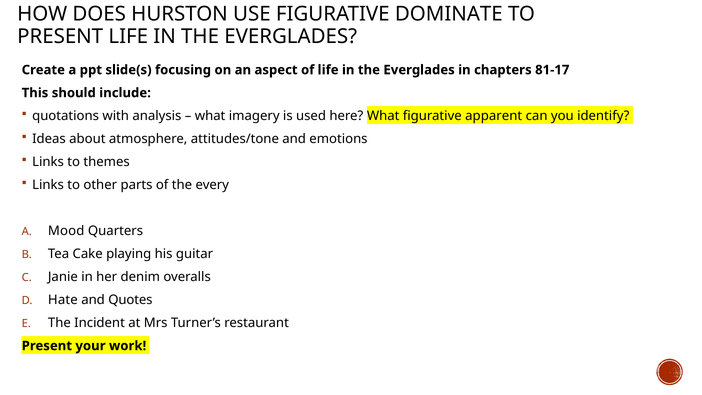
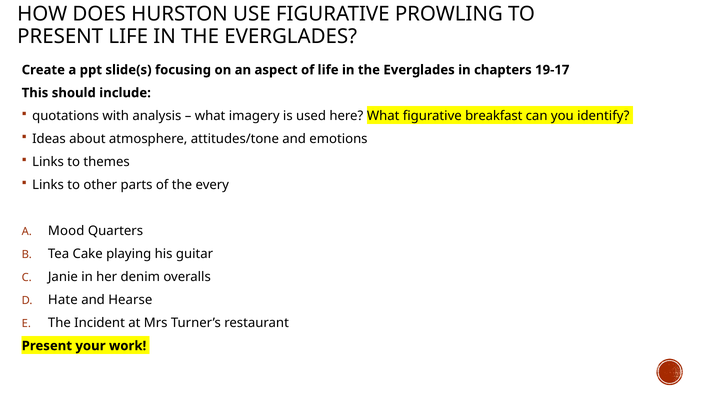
DOMINATE: DOMINATE -> PROWLING
81-17: 81-17 -> 19-17
apparent: apparent -> breakfast
Quotes: Quotes -> Hearse
